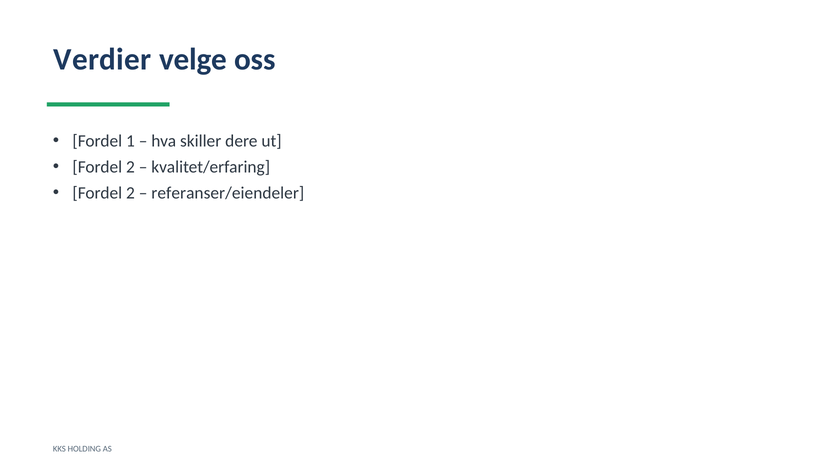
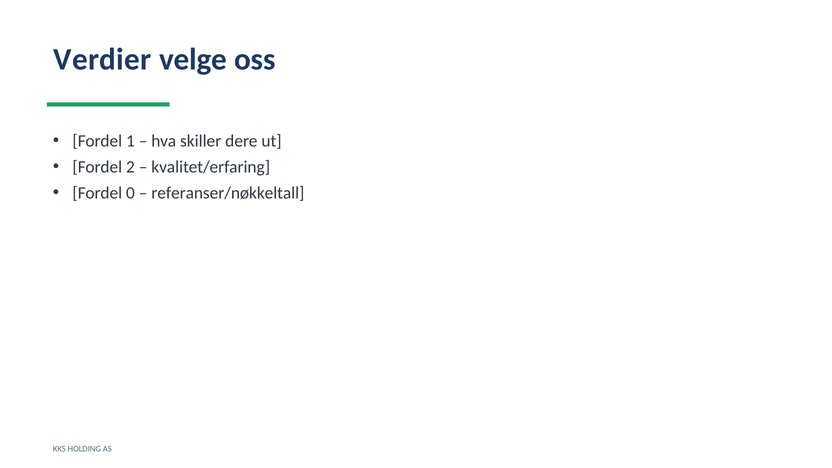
2 at (130, 193): 2 -> 0
referanser/eiendeler: referanser/eiendeler -> referanser/nøkkeltall
